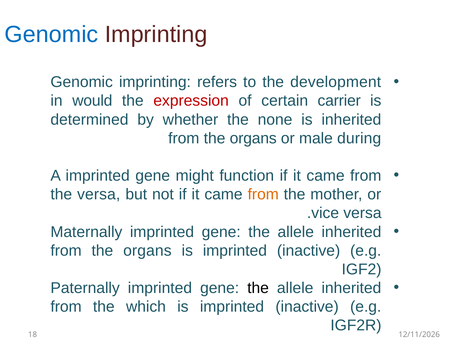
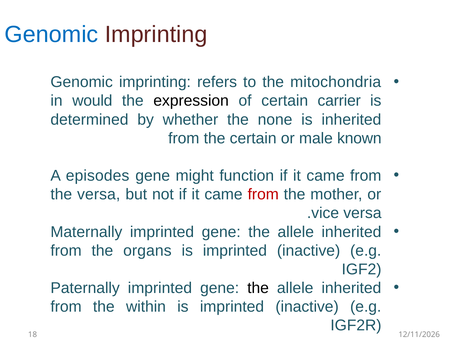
development: development -> mitochondria
expression colour: red -> black
organs at (253, 138): organs -> certain
during: during -> known
A imprinted: imprinted -> episodes
from at (263, 194) colour: orange -> red
which: which -> within
